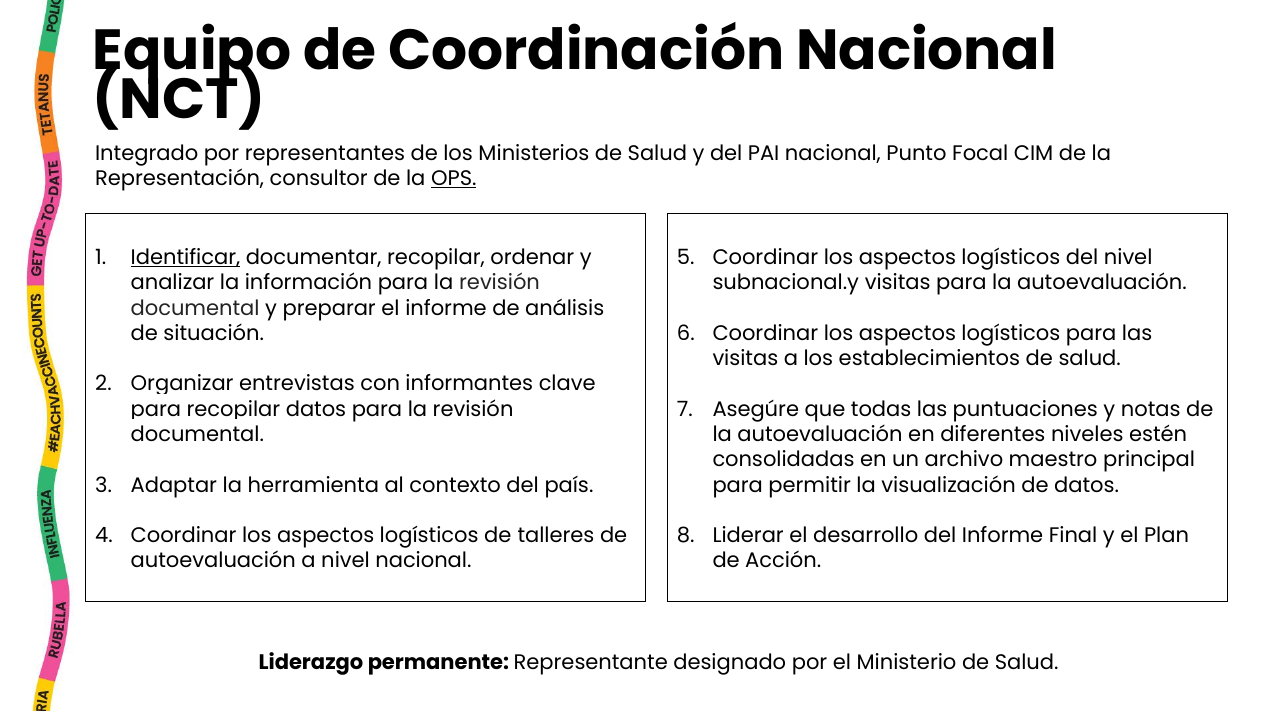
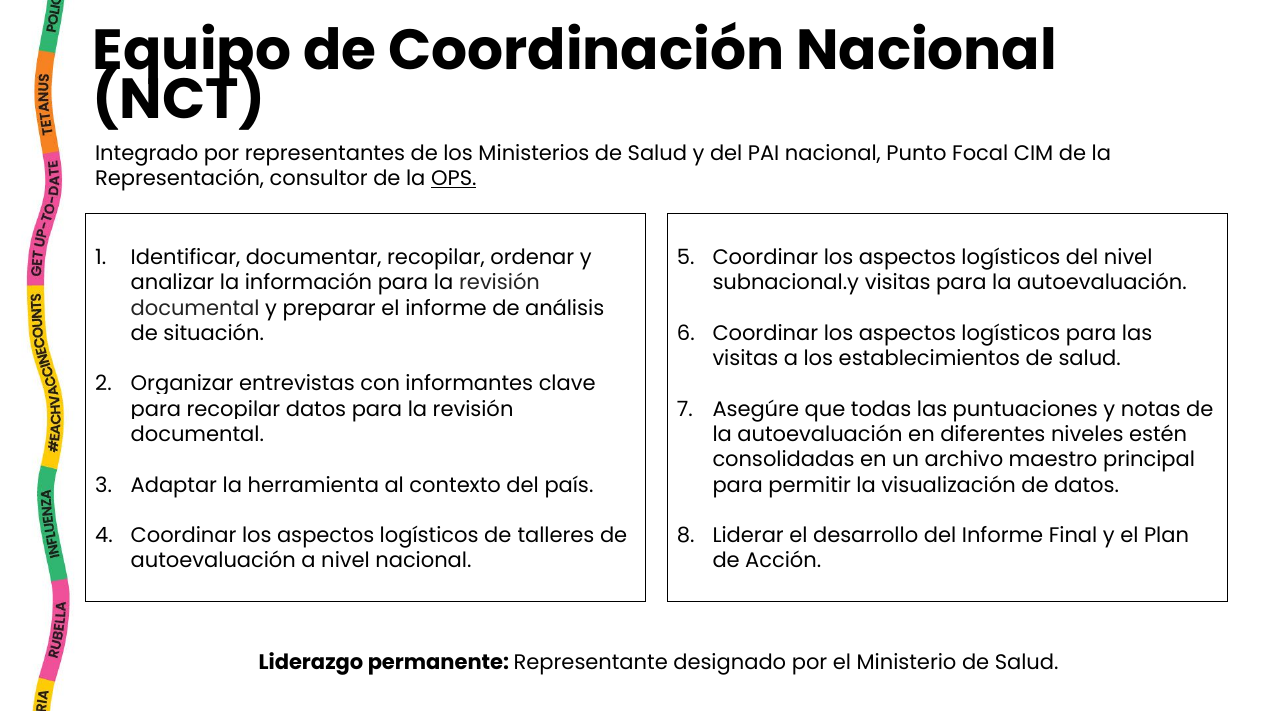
Identificar underline: present -> none
